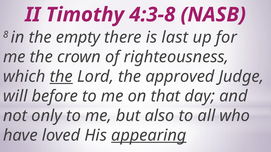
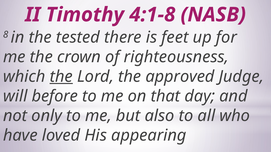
4:3-8: 4:3-8 -> 4:1-8
empty: empty -> tested
last: last -> feet
appearing underline: present -> none
